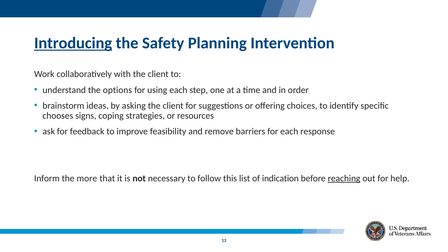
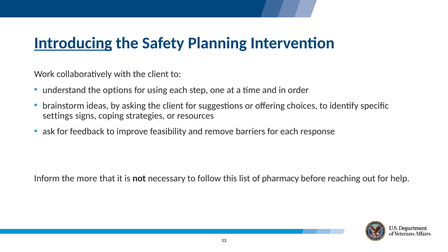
chooses: chooses -> settings
indication: indication -> pharmacy
reaching underline: present -> none
